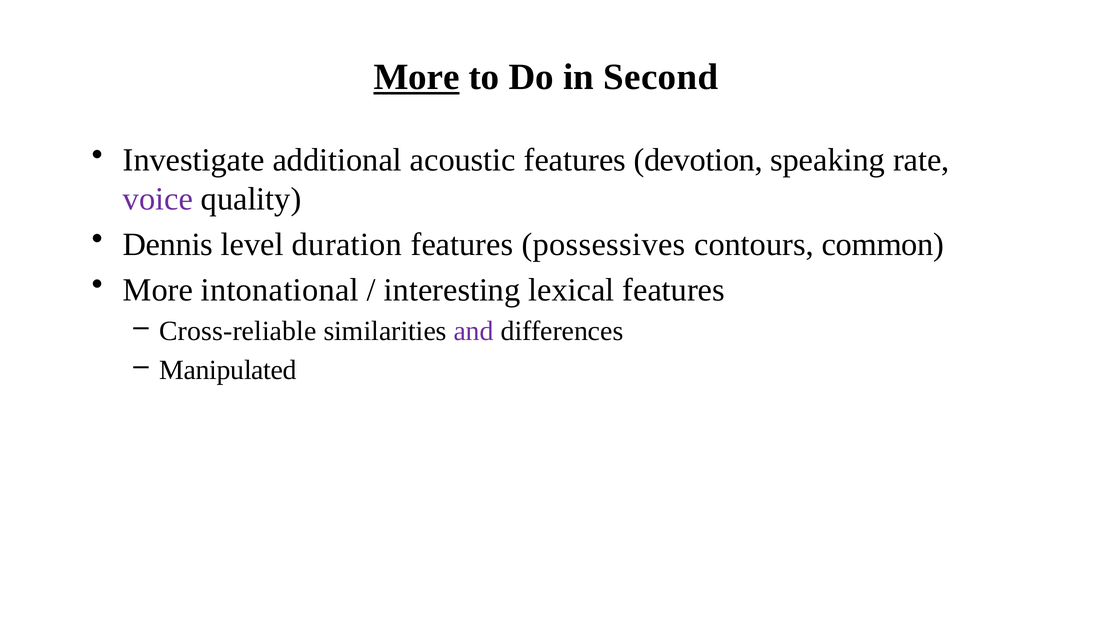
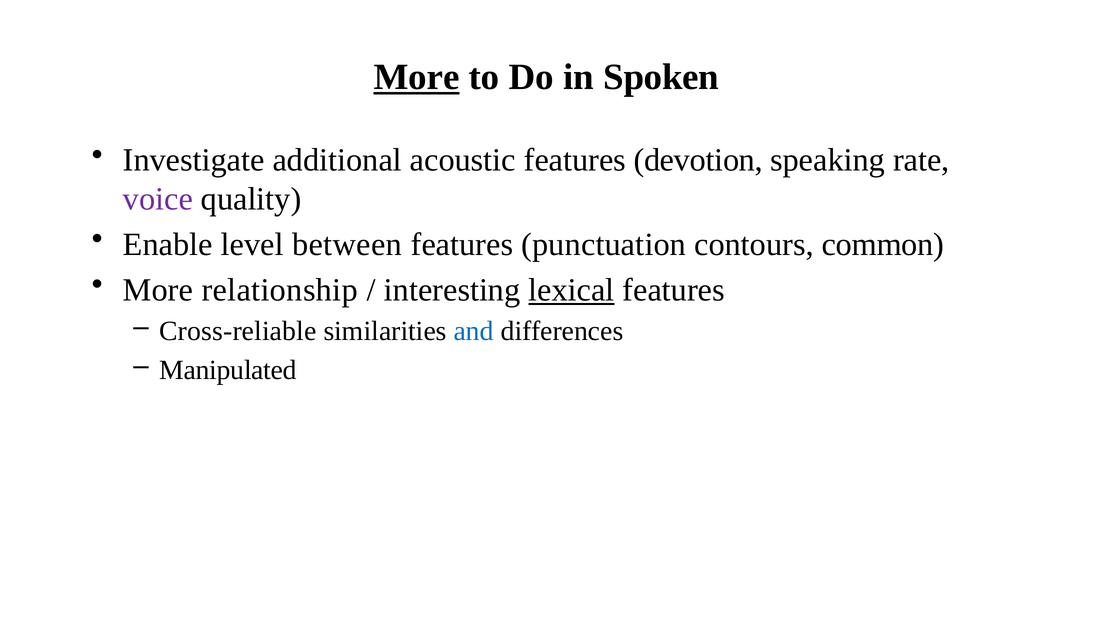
Second: Second -> Spoken
Dennis: Dennis -> Enable
duration: duration -> between
possessives: possessives -> punctuation
intonational: intonational -> relationship
lexical underline: none -> present
and colour: purple -> blue
